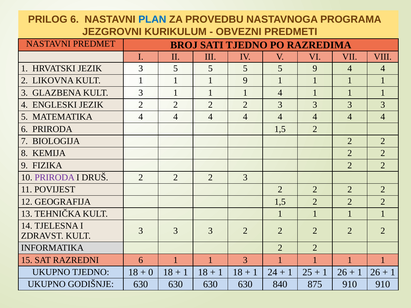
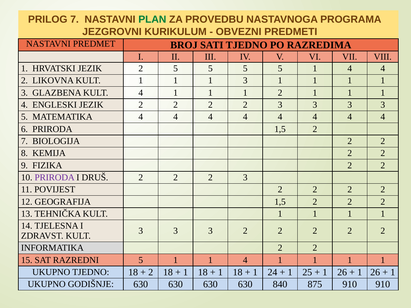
PRILOG 6: 6 -> 7
PLAN colour: blue -> green
HRVATSKI JEZIK 3: 3 -> 2
5 5 9: 9 -> 1
9 at (245, 81): 9 -> 3
GLAZBENA KULT 3: 3 -> 4
4 at (280, 93): 4 -> 2
RAZREDNI 6: 6 -> 5
3 at (245, 260): 3 -> 4
0 at (151, 272): 0 -> 2
